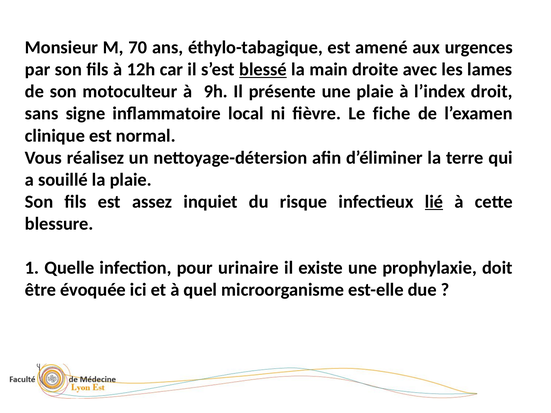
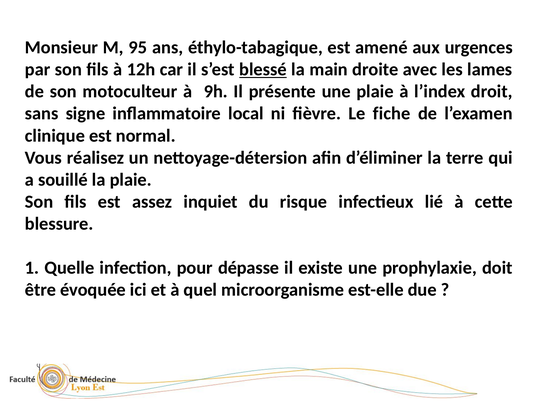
70: 70 -> 95
lié underline: present -> none
urinaire: urinaire -> dépasse
